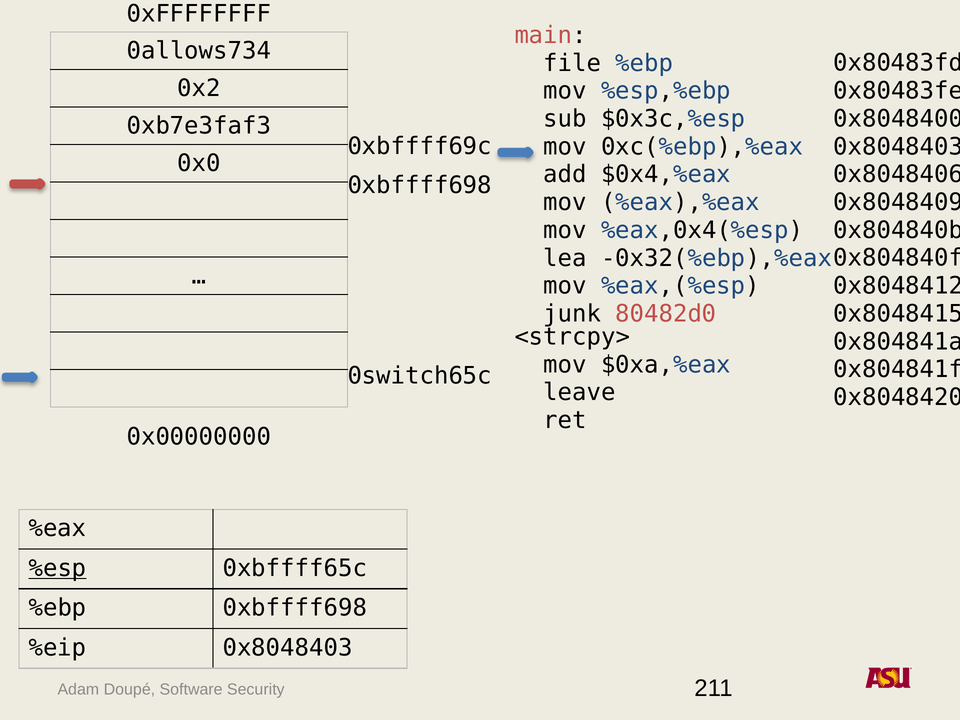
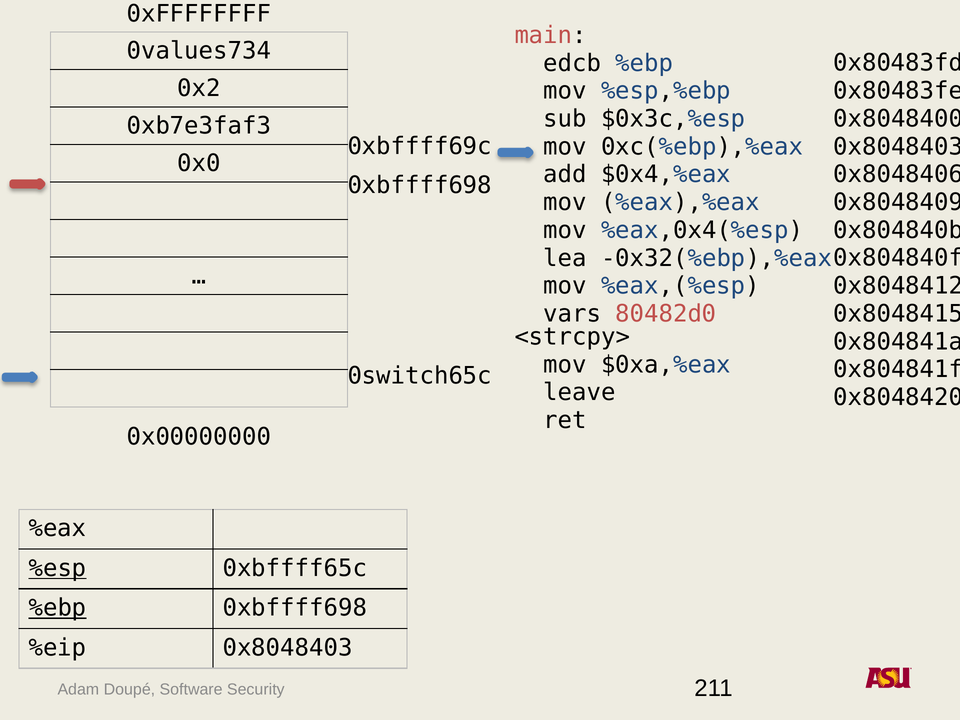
0allows734: 0allows734 -> 0values734
file: file -> edcb
junk: junk -> vars
%ebp at (58, 608) underline: none -> present
